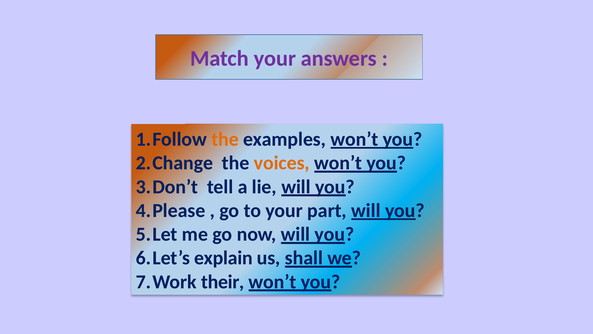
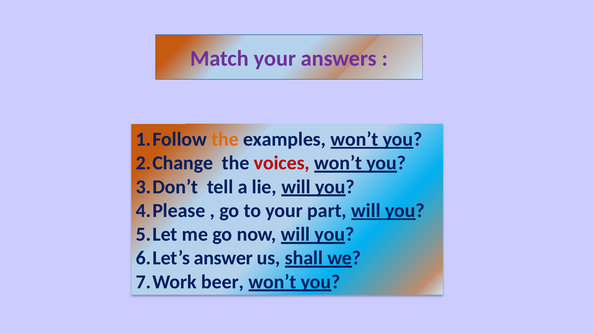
voices colour: orange -> red
explain: explain -> answer
their: their -> beer
